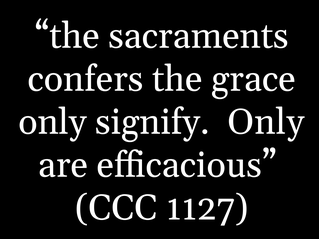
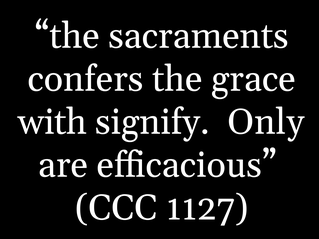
only at (52, 122): only -> with
